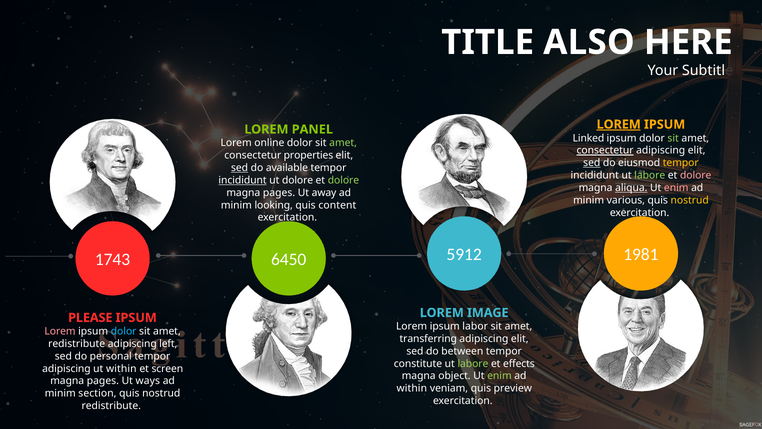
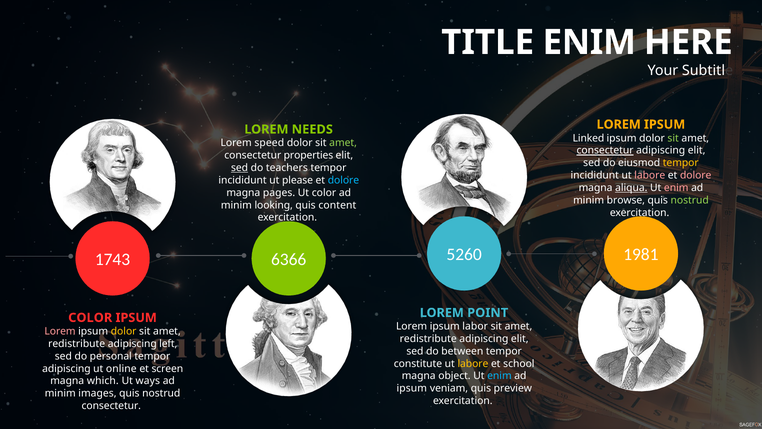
TITLE ALSO: ALSO -> ENIM
LOREM at (619, 124) underline: present -> none
PANEL: PANEL -> NEEDS
online: online -> speed
sed at (592, 163) underline: present -> none
available: available -> teachers
labore at (650, 175) colour: light green -> pink
incididunt at (243, 180) underline: present -> none
ut dolore: dolore -> please
dolore at (343, 180) colour: light green -> light blue
Ut away: away -> color
various: various -> browse
nostrud at (690, 200) colour: yellow -> light green
5912: 5912 -> 5260
6450: 6450 -> 6366
IMAGE: IMAGE -> POINT
PLEASE at (90, 317): PLEASE -> COLOR
dolor at (124, 331) colour: light blue -> yellow
transferring at (428, 339): transferring -> redistribute
labore at (473, 363) colour: light green -> yellow
effects: effects -> school
ut within: within -> online
enim at (499, 376) colour: light green -> light blue
pages at (103, 381): pages -> which
within at (412, 388): within -> ipsum
section: section -> images
redistribute at (111, 405): redistribute -> consectetur
